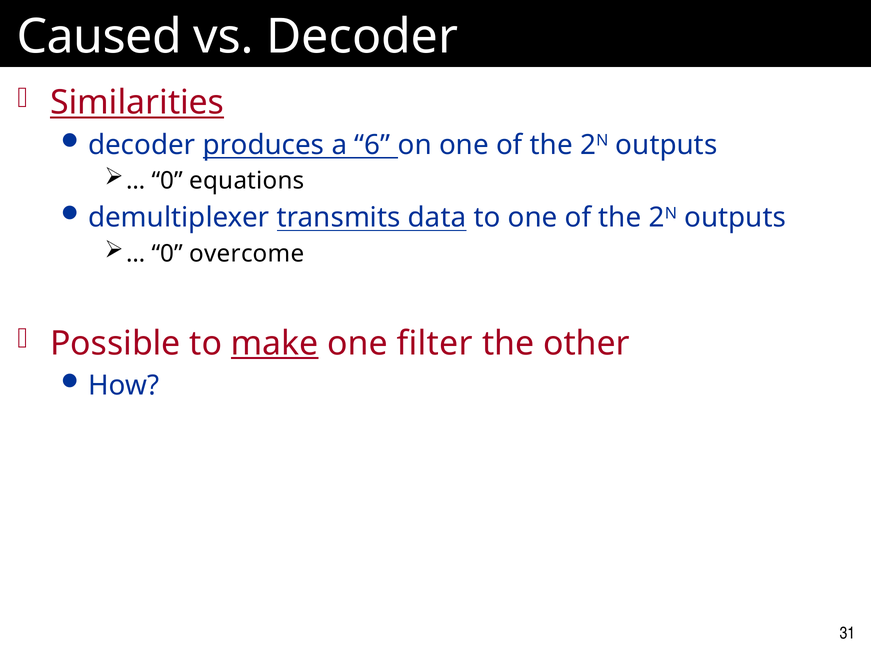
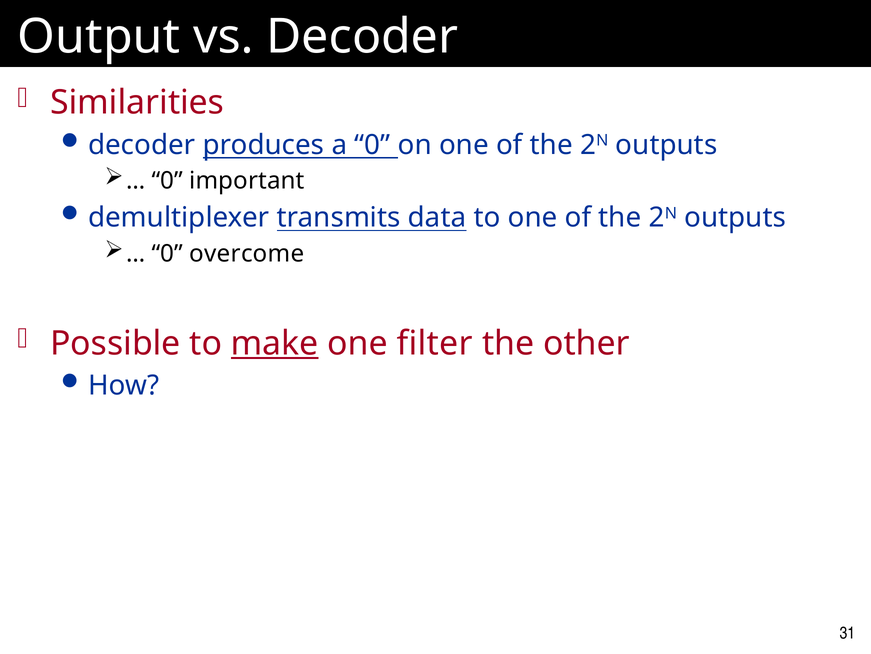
Caused: Caused -> Output
Similarities underline: present -> none
a 6: 6 -> 0
equations: equations -> important
